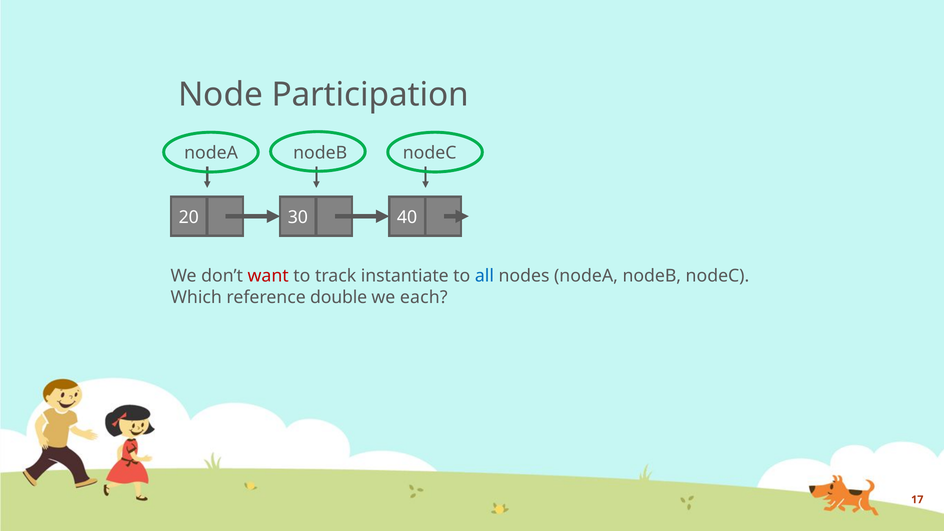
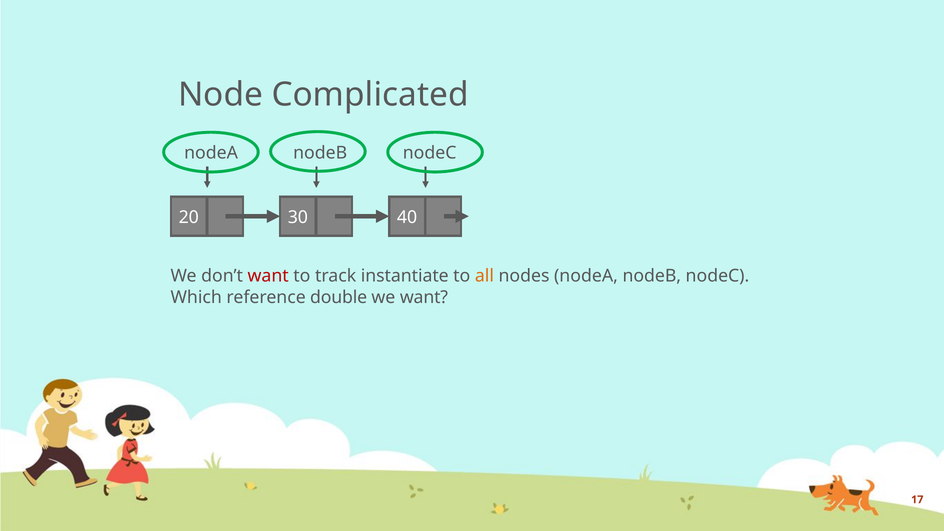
Participation: Participation -> Complicated
all colour: blue -> orange
we each: each -> want
